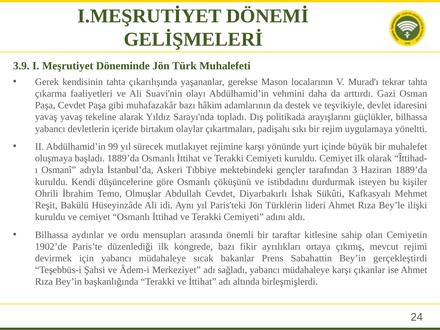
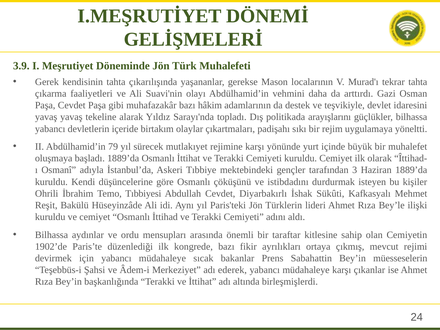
99: 99 -> 79
Olmuşlar: Olmuşlar -> Tıbbiyesi
gerçekleştirdi: gerçekleştirdi -> müesseselerin
sağladı: sağladı -> ederek
